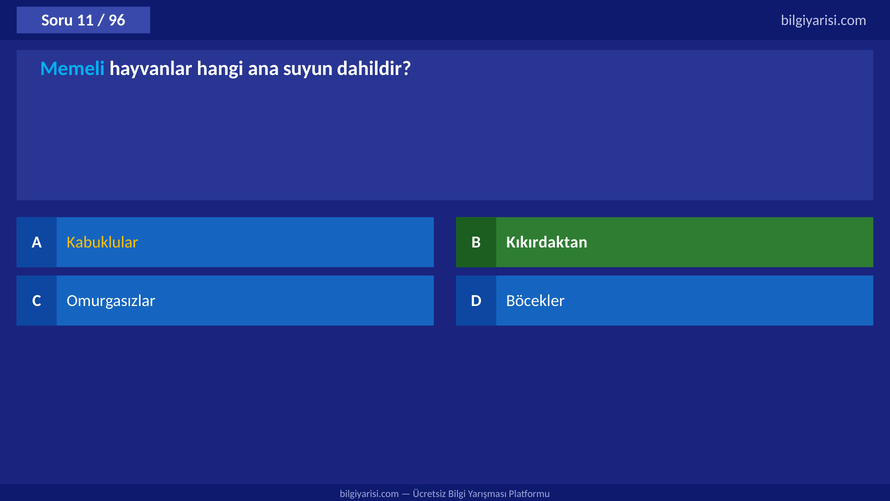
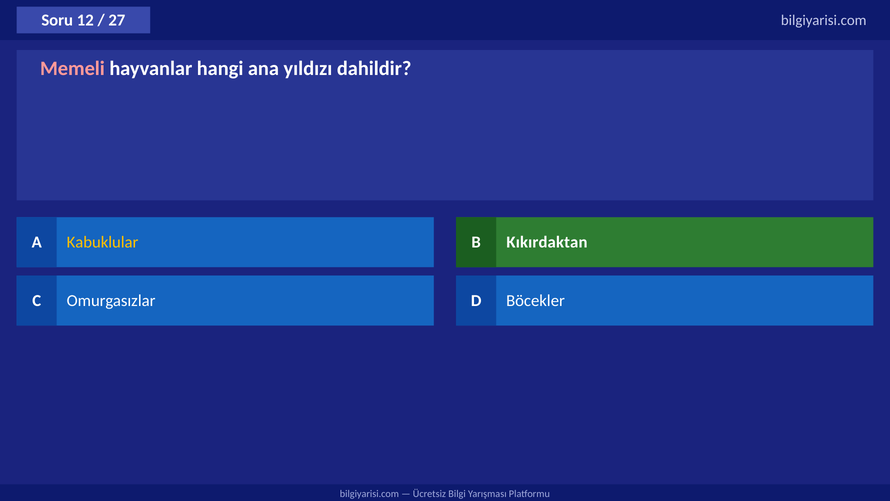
11: 11 -> 12
96: 96 -> 27
Memeli colour: light blue -> pink
suyun: suyun -> yıldızı
